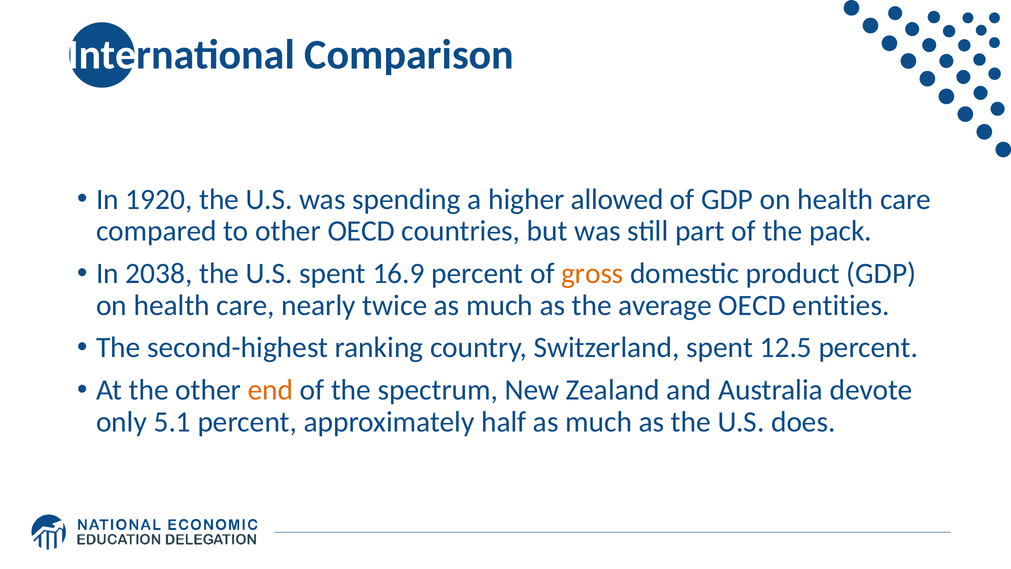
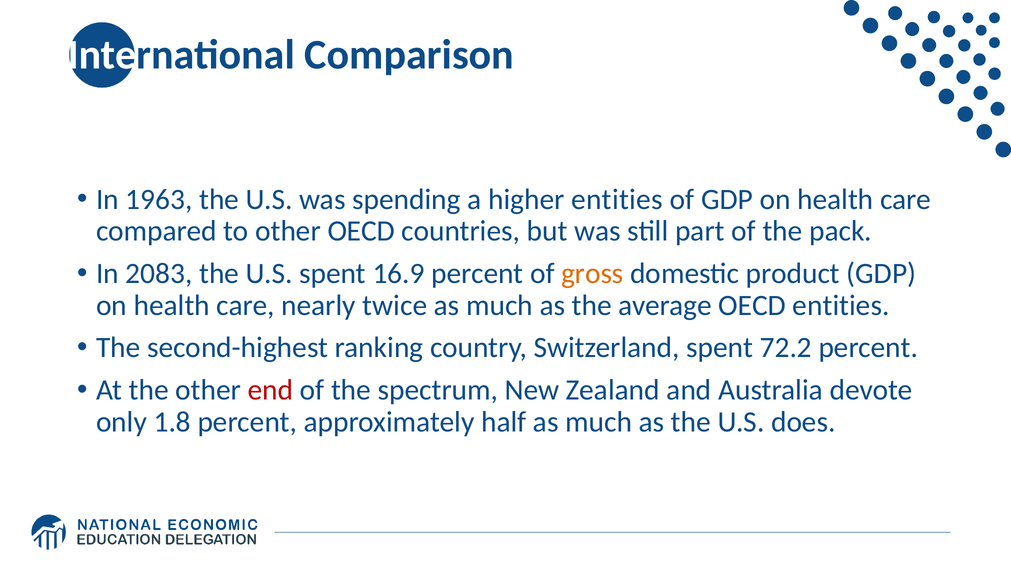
1920: 1920 -> 1963
higher allowed: allowed -> entities
2038: 2038 -> 2083
12.5: 12.5 -> 72.2
end colour: orange -> red
5.1: 5.1 -> 1.8
